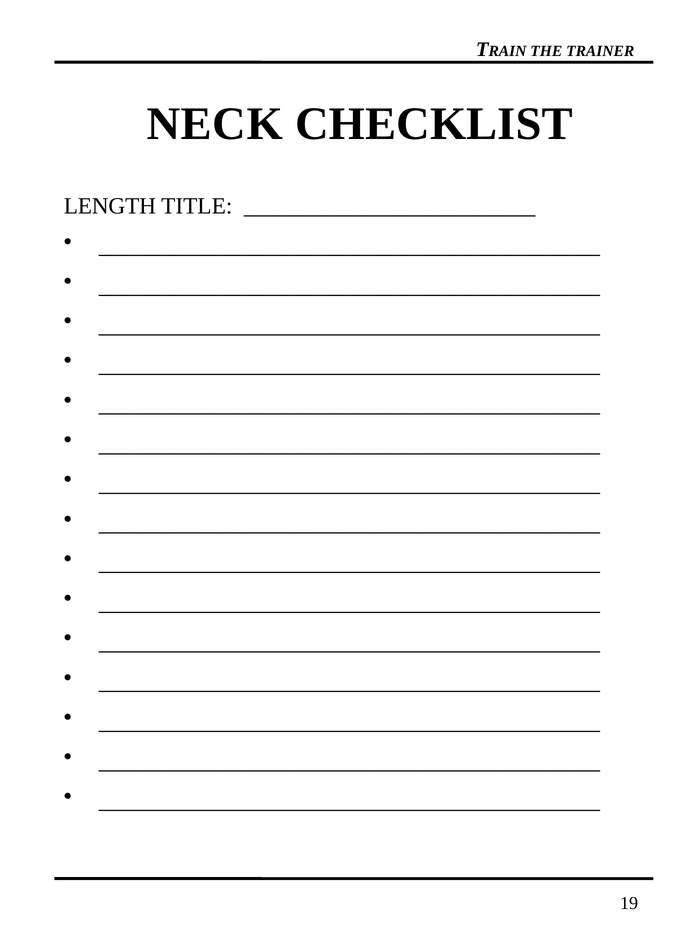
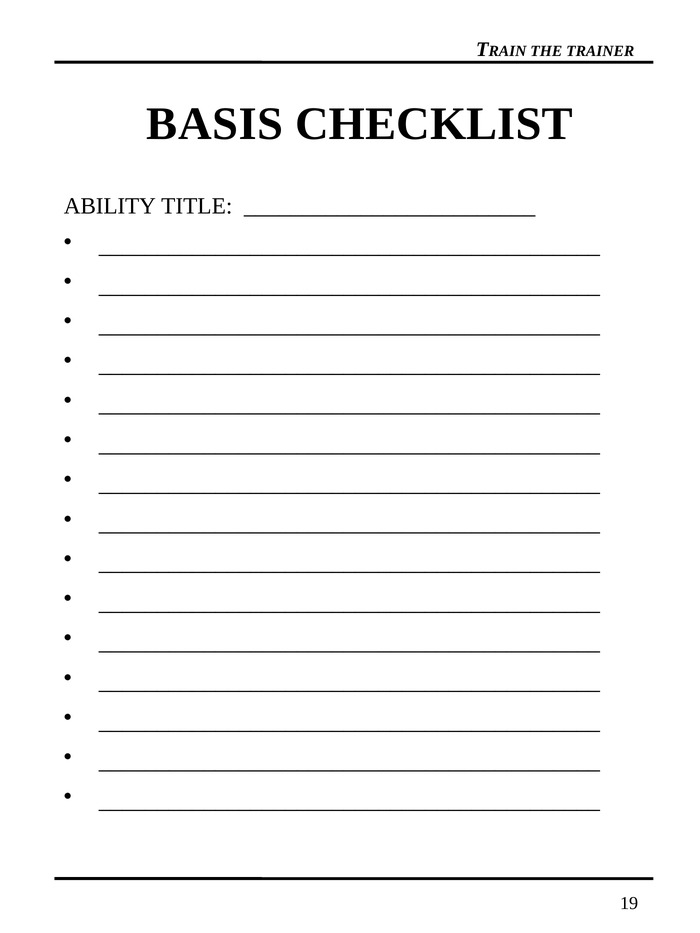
NECK: NECK -> BASIS
LENGTH: LENGTH -> ABILITY
